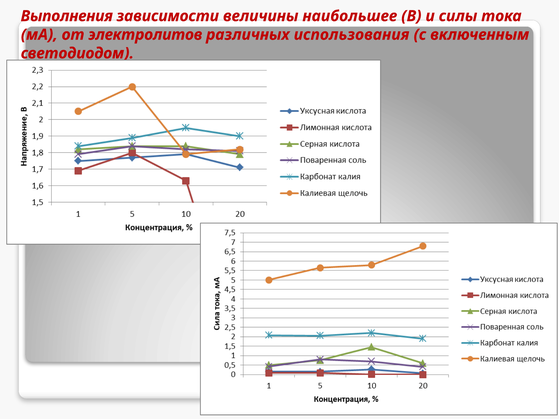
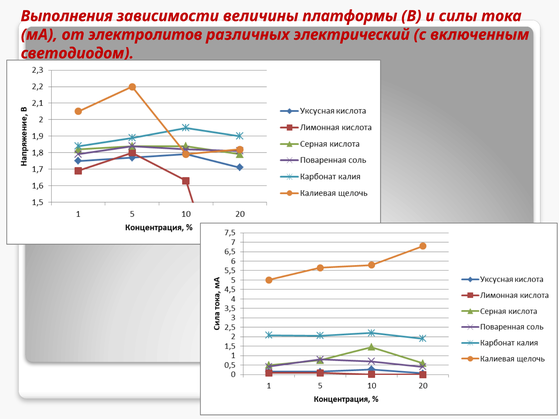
наибольшее: наибольшее -> платформы
использования: использования -> электрический
